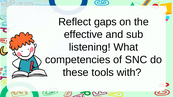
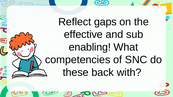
listening: listening -> enabling
tools: tools -> back
